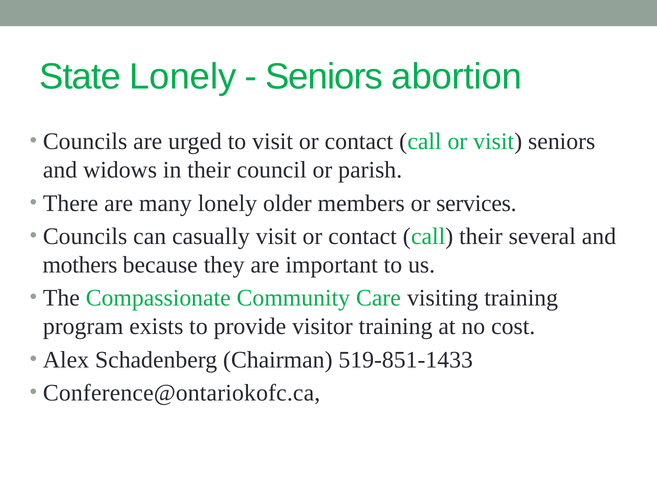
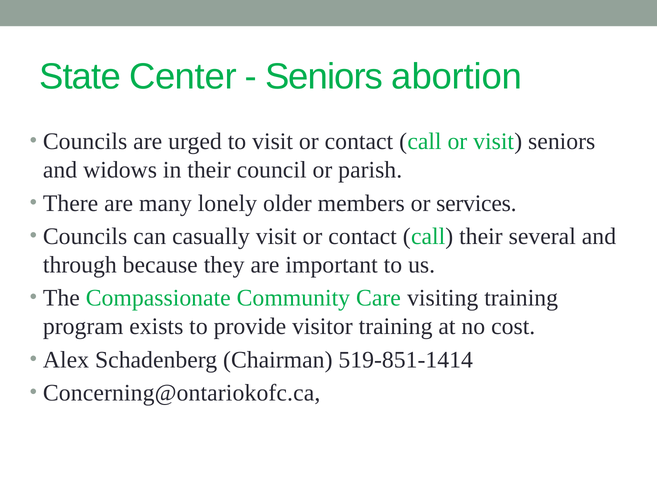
State Lonely: Lonely -> Center
mothers: mothers -> through
519-851-1433: 519-851-1433 -> 519-851-1414
Conference@ontariokofc.ca: Conference@ontariokofc.ca -> Concerning@ontariokofc.ca
